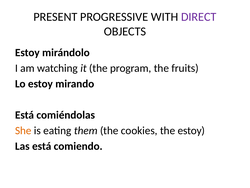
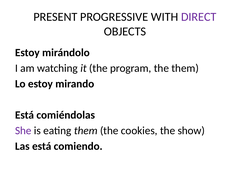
the fruits: fruits -> them
She colour: orange -> purple
the estoy: estoy -> show
